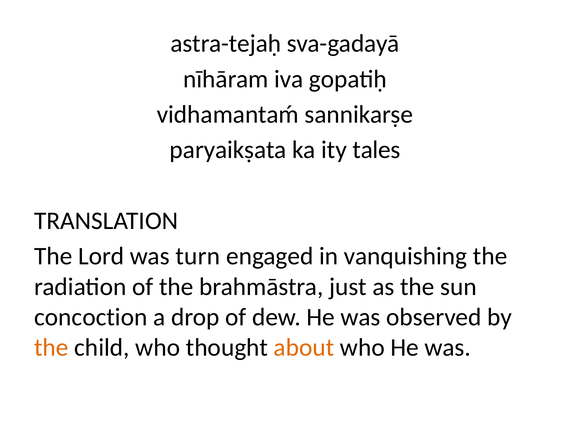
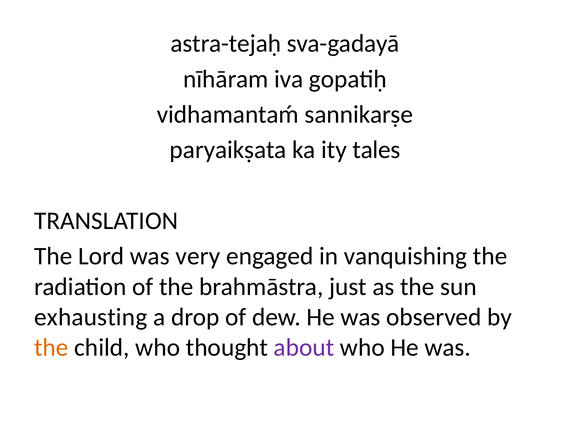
turn: turn -> very
concoction: concoction -> exhausting
about colour: orange -> purple
